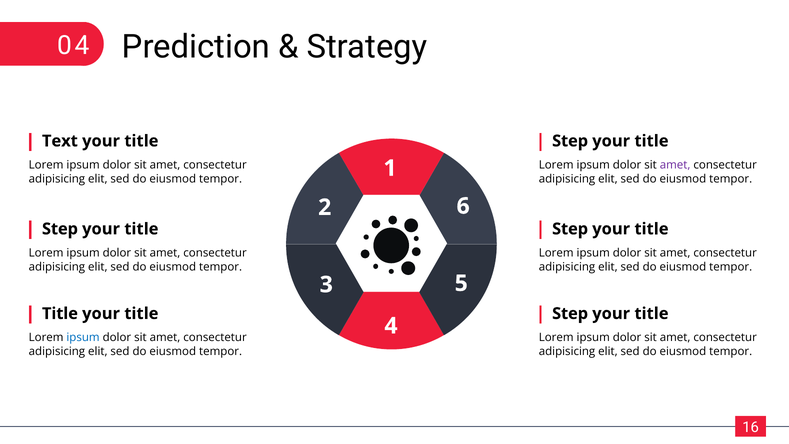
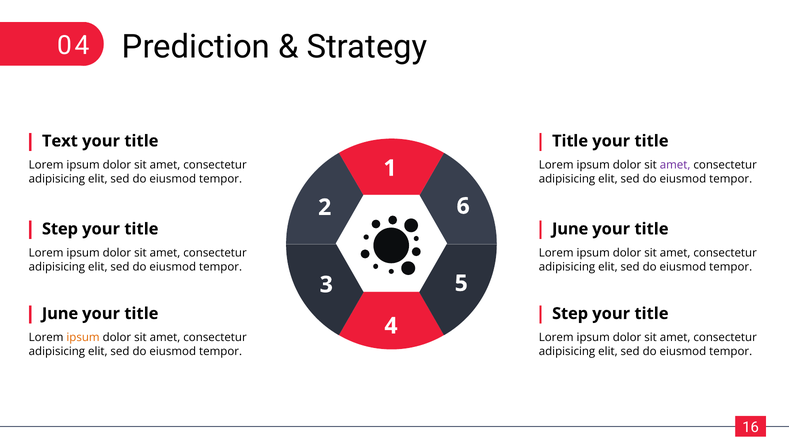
Step at (570, 141): Step -> Title
Step at (570, 229): Step -> June
Title at (60, 313): Title -> June
ipsum at (83, 338) colour: blue -> orange
